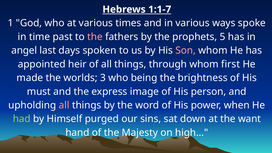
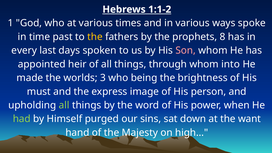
1:1-7: 1:1-7 -> 1:1-2
the at (95, 37) colour: pink -> yellow
5: 5 -> 8
angel at (24, 50): angel -> every
first: first -> into
all at (64, 105) colour: pink -> light green
